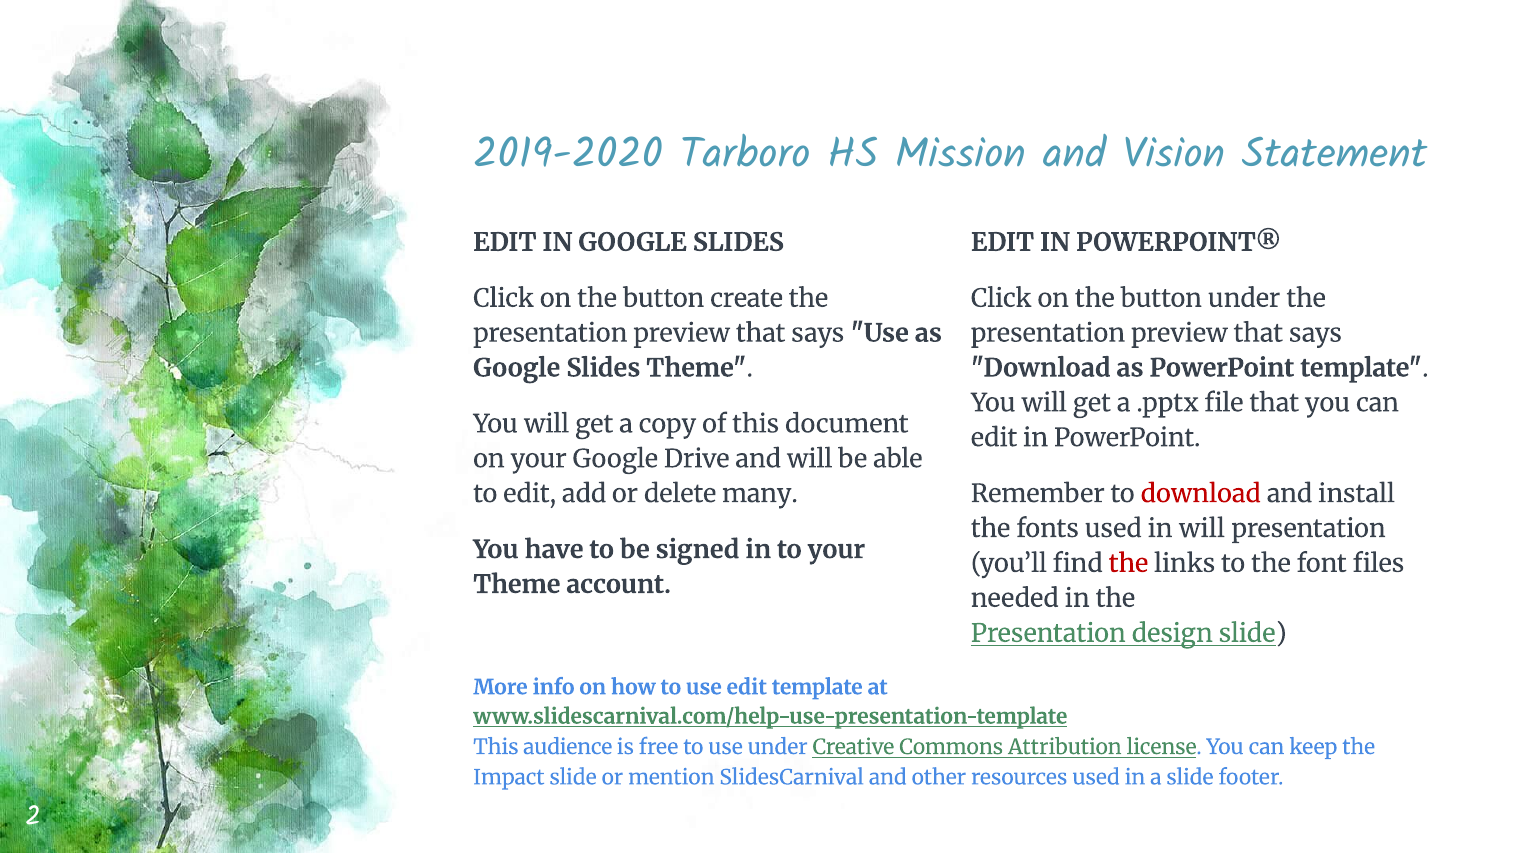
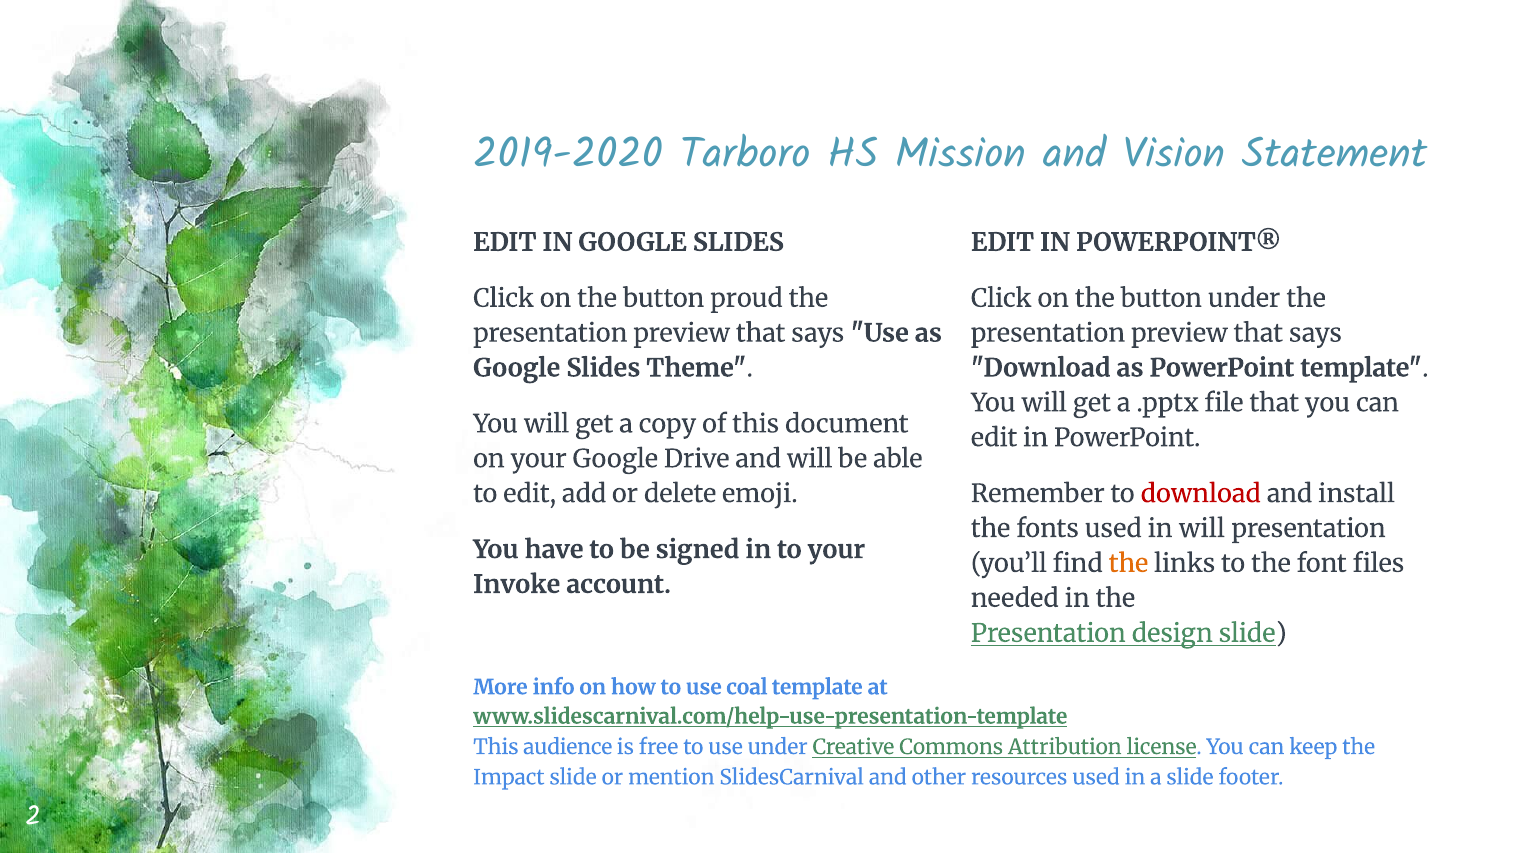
create: create -> proud
many: many -> emoji
the at (1128, 563) colour: red -> orange
Theme at (517, 585): Theme -> Invoke
use edit: edit -> coal
